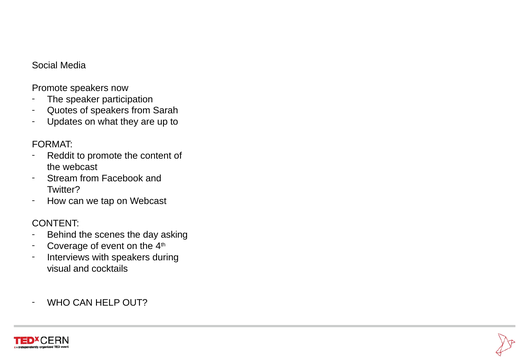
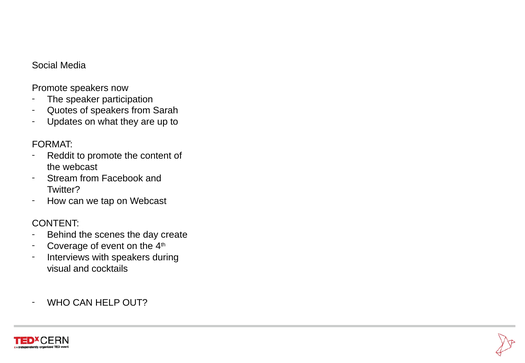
asking: asking -> create
